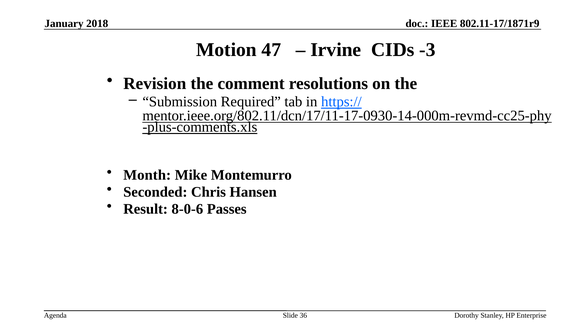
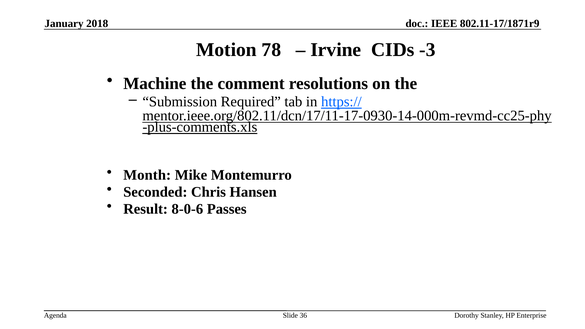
47: 47 -> 78
Revision: Revision -> Machine
